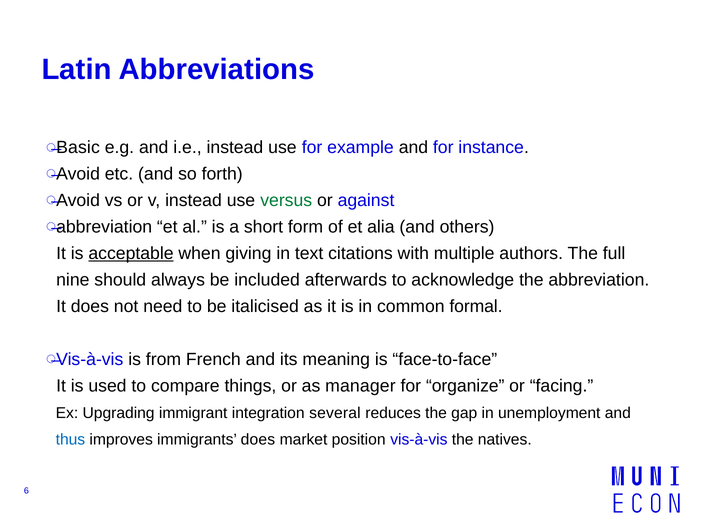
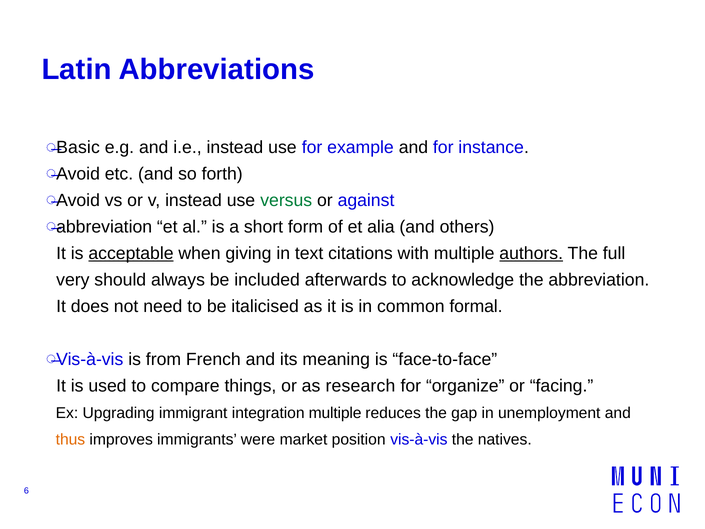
authors underline: none -> present
nine: nine -> very
manager: manager -> research
integration several: several -> multiple
thus colour: blue -> orange
immigrants does: does -> were
